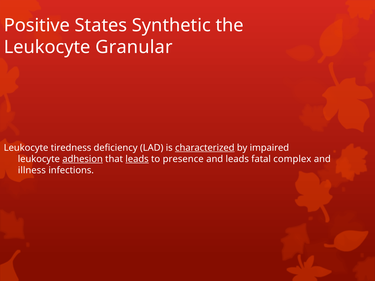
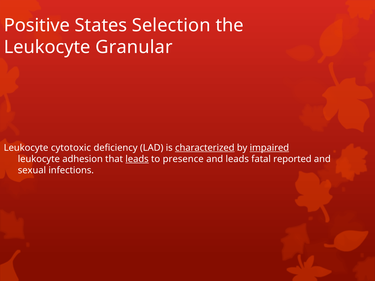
Synthetic: Synthetic -> Selection
tiredness: tiredness -> cytotoxic
impaired underline: none -> present
adhesion underline: present -> none
complex: complex -> reported
illness: illness -> sexual
